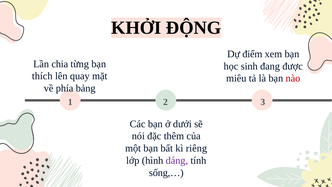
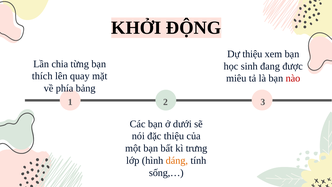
Dự điểm: điểm -> thiệu
đặc thêm: thêm -> thiệu
riêng: riêng -> trưng
dáng colour: purple -> orange
